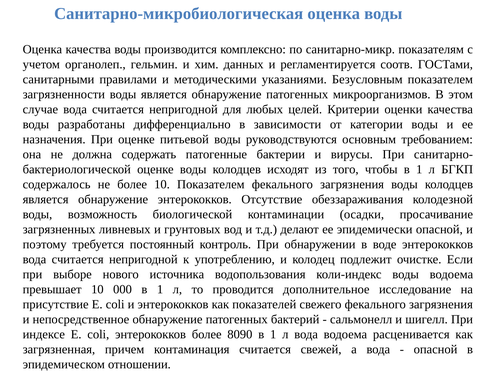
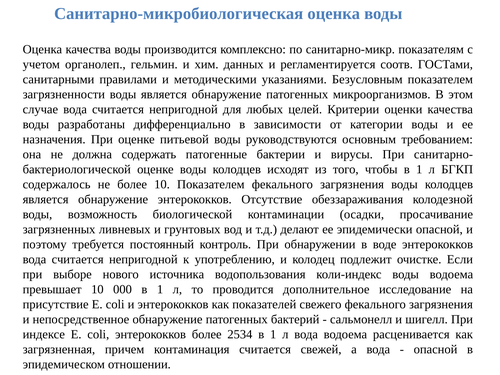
8090: 8090 -> 2534
